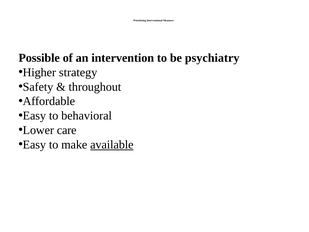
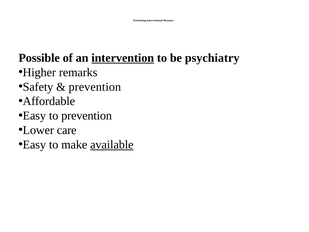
intervention underline: none -> present
strategy: strategy -> remarks
throughout at (95, 87): throughout -> prevention
to behavioral: behavioral -> prevention
